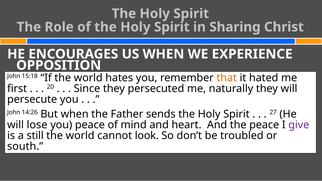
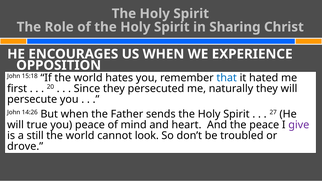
that colour: orange -> blue
lose: lose -> true
south: south -> drove
